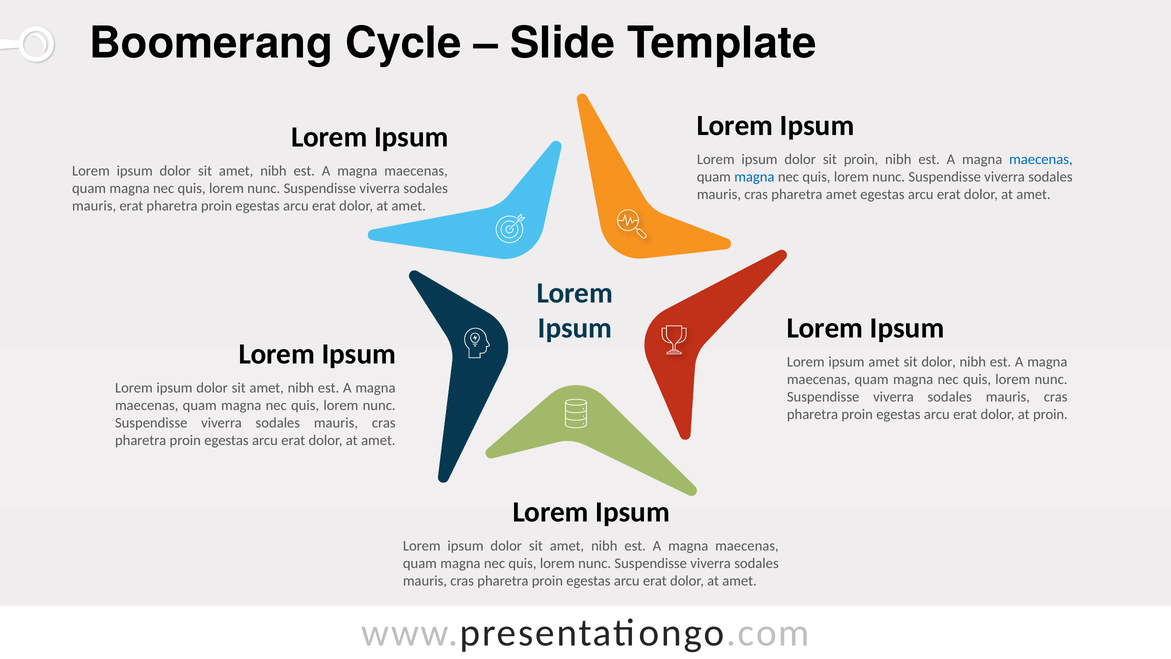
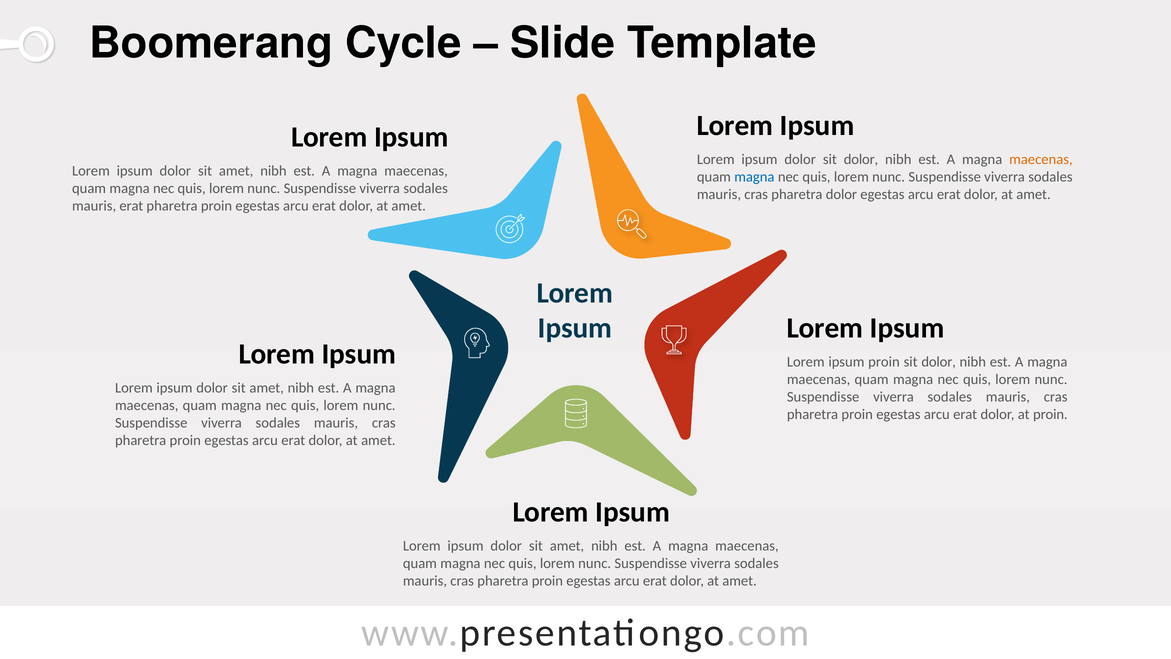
dolor sit proin: proin -> dolor
maecenas at (1041, 159) colour: blue -> orange
pharetra amet: amet -> dolor
ipsum amet: amet -> proin
